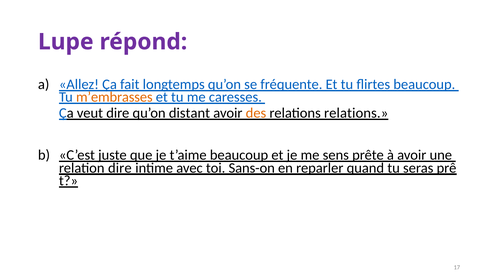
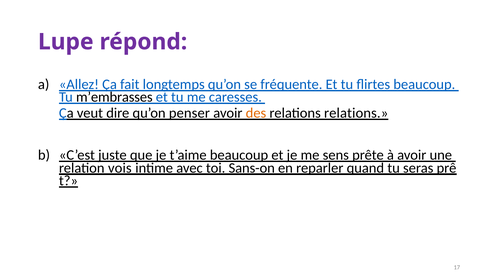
m’embrasses colour: orange -> black
distant: distant -> penser
relation dire: dire -> vois
